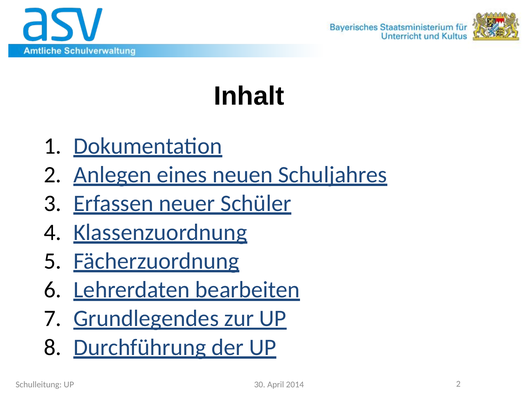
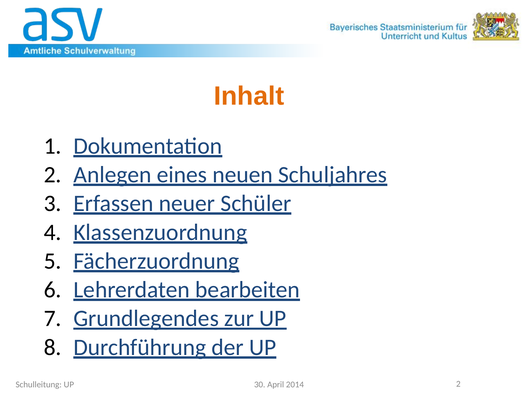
Inhalt colour: black -> orange
